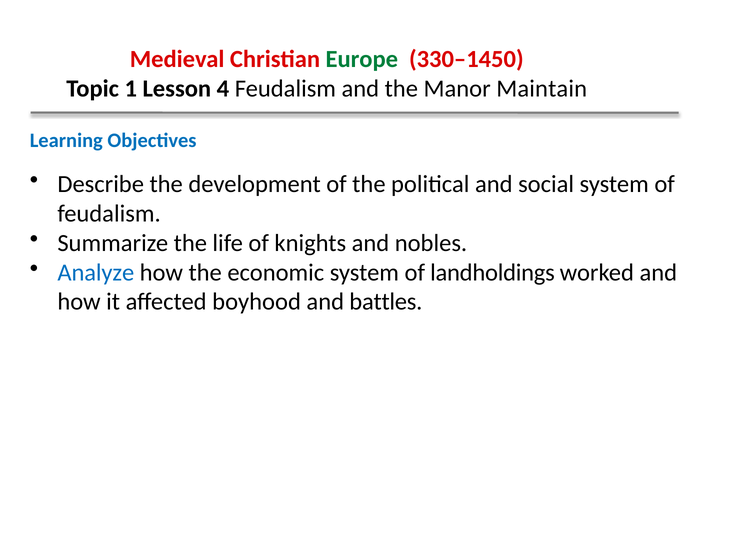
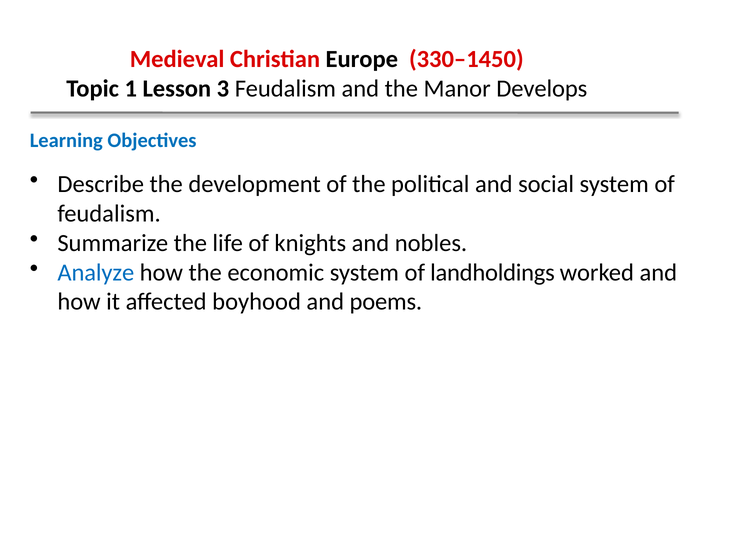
Europe colour: green -> black
4: 4 -> 3
Maintain: Maintain -> Develops
battles: battles -> poems
